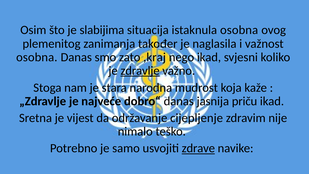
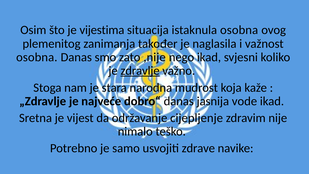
slabijima: slabijima -> vijestima
,kraj: ,kraj -> ,nije
priču: priču -> vode
zdrave underline: present -> none
